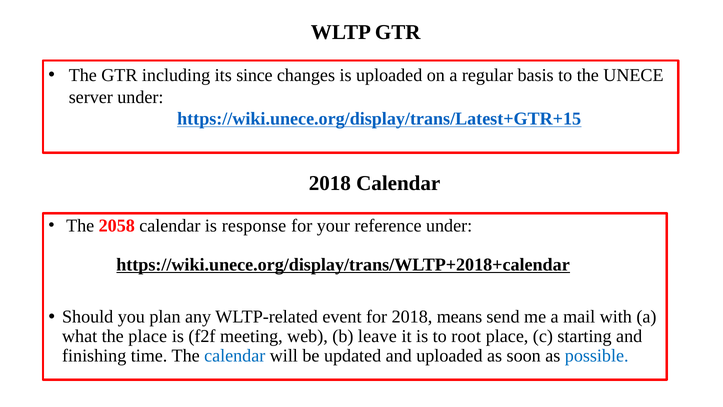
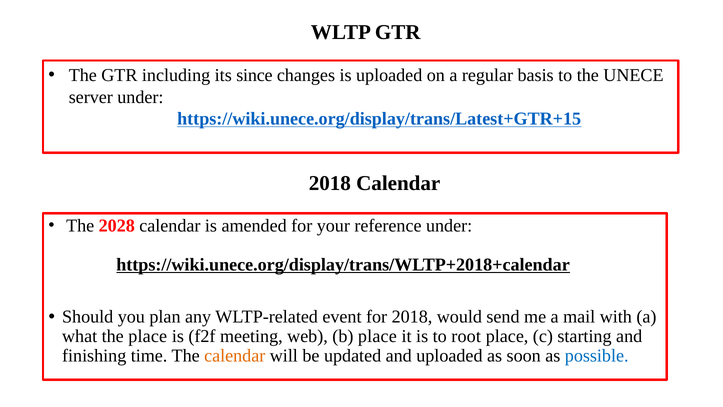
2058: 2058 -> 2028
response: response -> amended
means: means -> would
b leave: leave -> place
calendar at (235, 356) colour: blue -> orange
